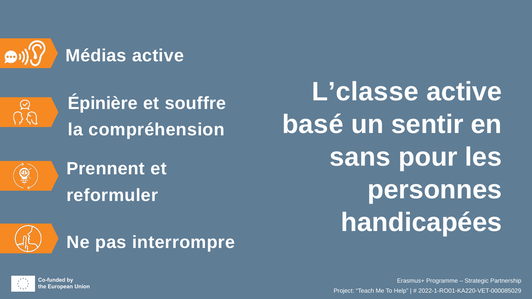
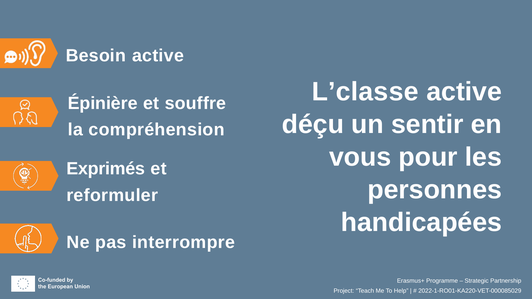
Médias: Médias -> Besoin
basé: basé -> déçu
sans: sans -> vous
Prennent: Prennent -> Exprimés
